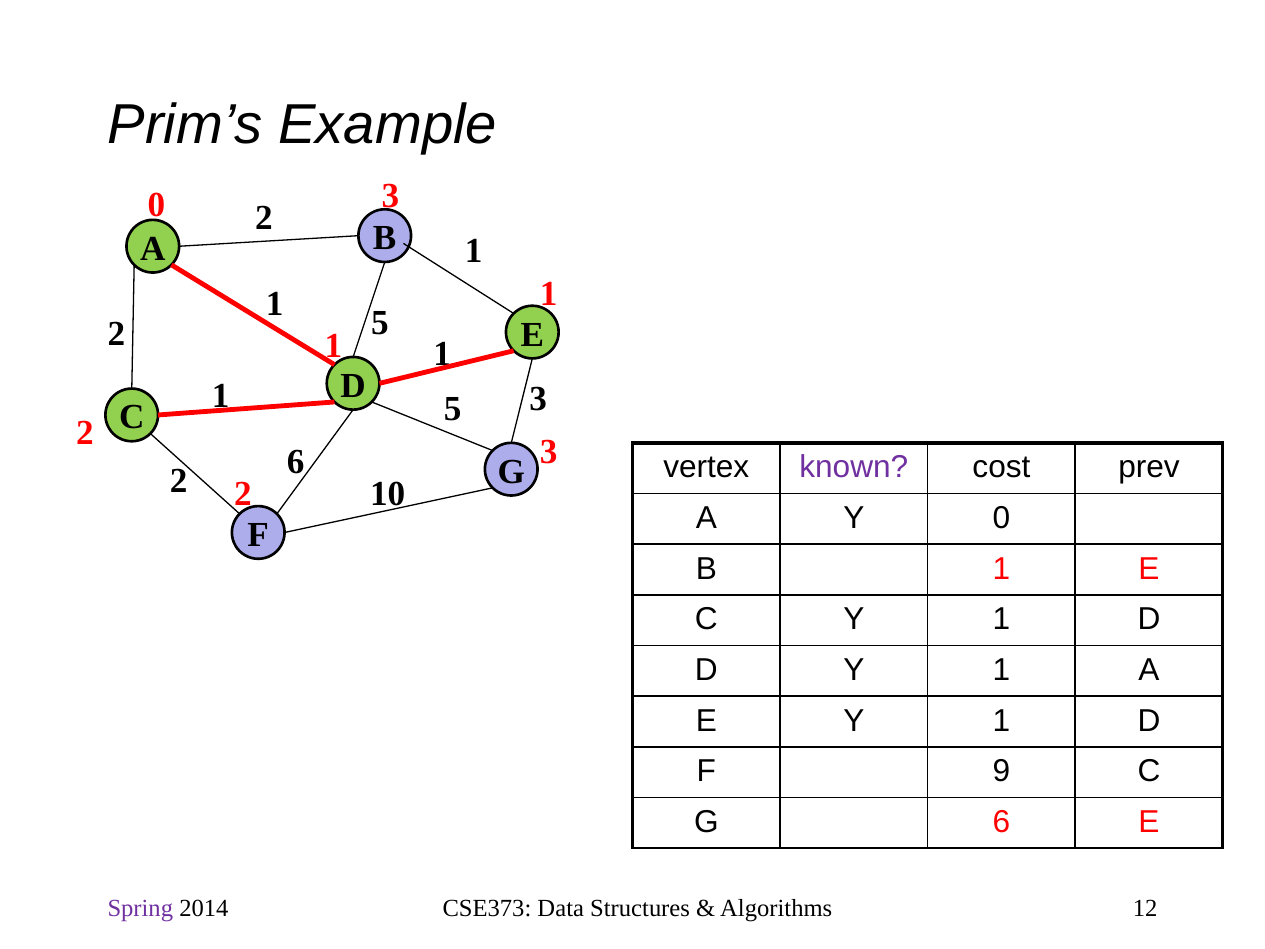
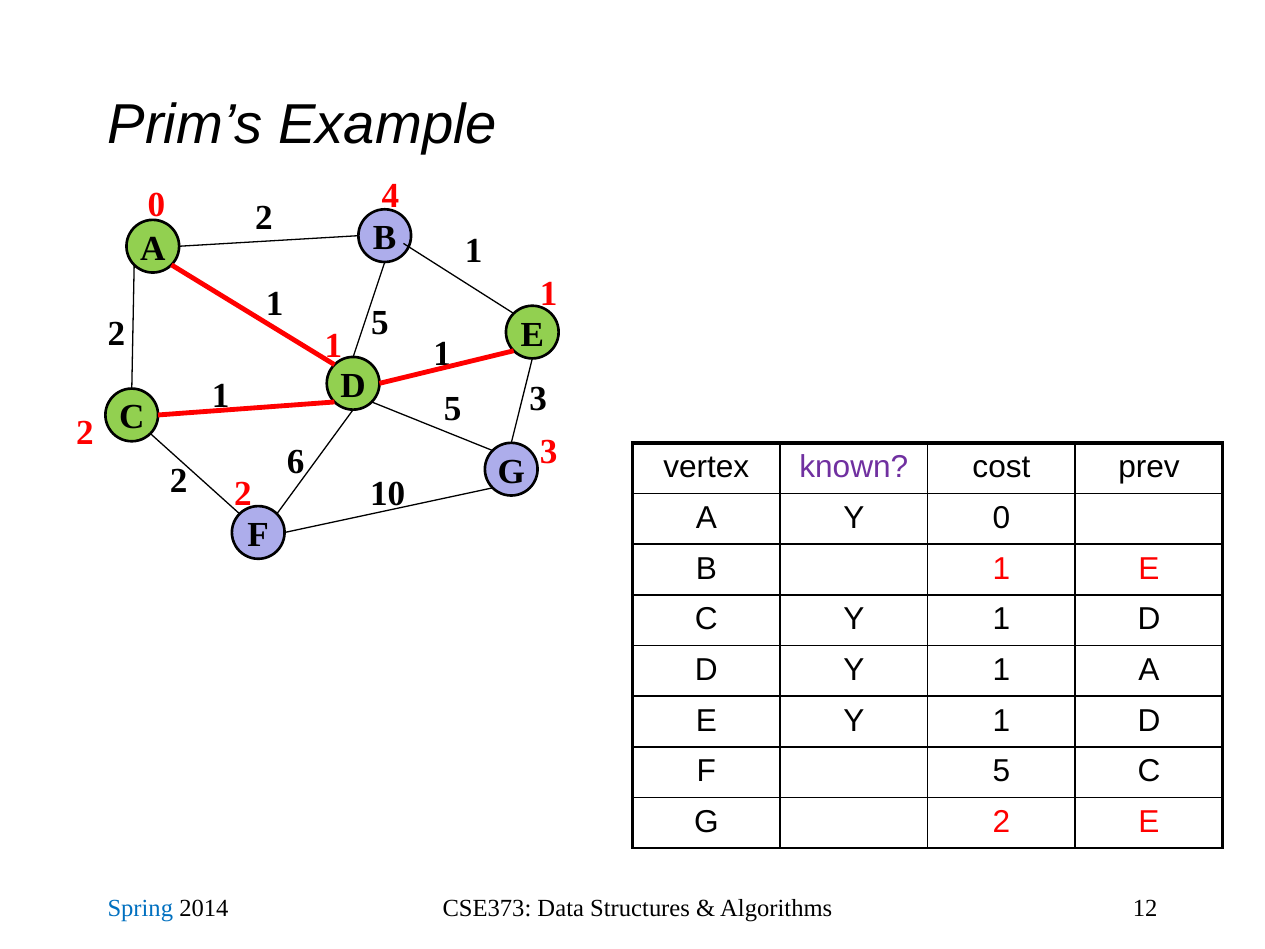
0 3: 3 -> 4
F 9: 9 -> 5
G 6: 6 -> 2
Spring colour: purple -> blue
